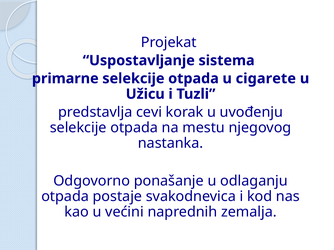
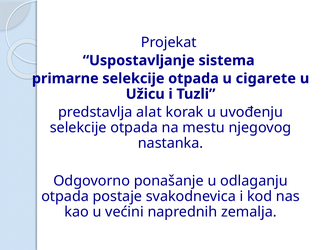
cevi: cevi -> alat
